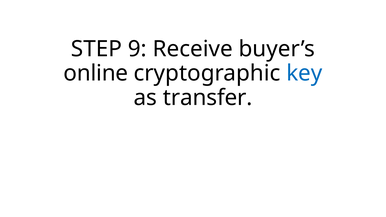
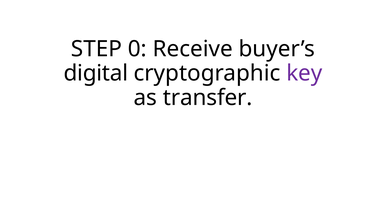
9: 9 -> 0
online: online -> digital
key colour: blue -> purple
